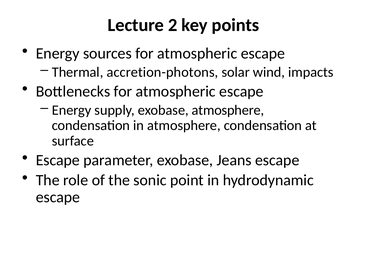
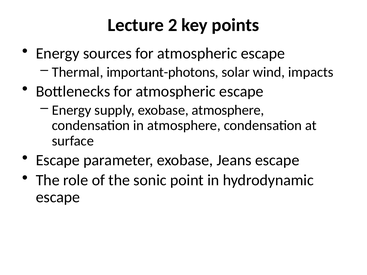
accretion-photons: accretion-photons -> important-photons
